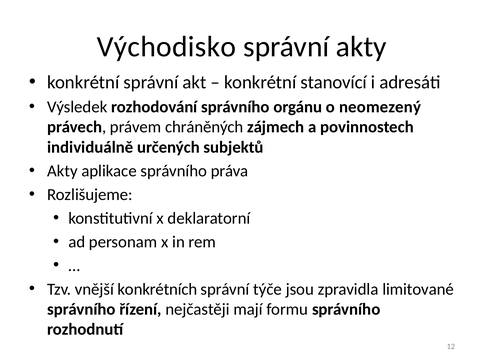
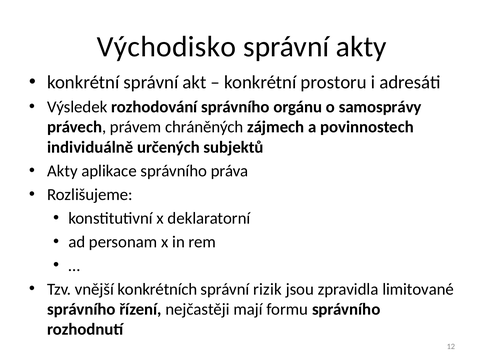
stanovící: stanovící -> prostoru
neomezený: neomezený -> samosprávy
týče: týče -> rizik
